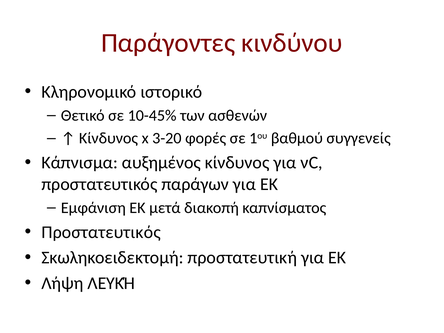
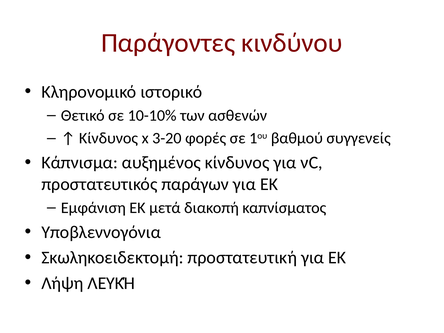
10-45%: 10-45% -> 10-10%
Προστατευτικός at (101, 232): Προστατευτικός -> Υποβλεννογόνια
